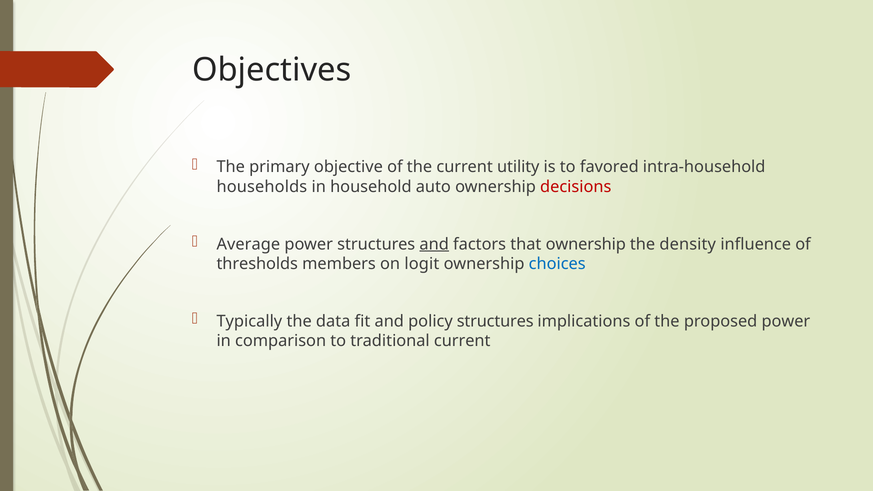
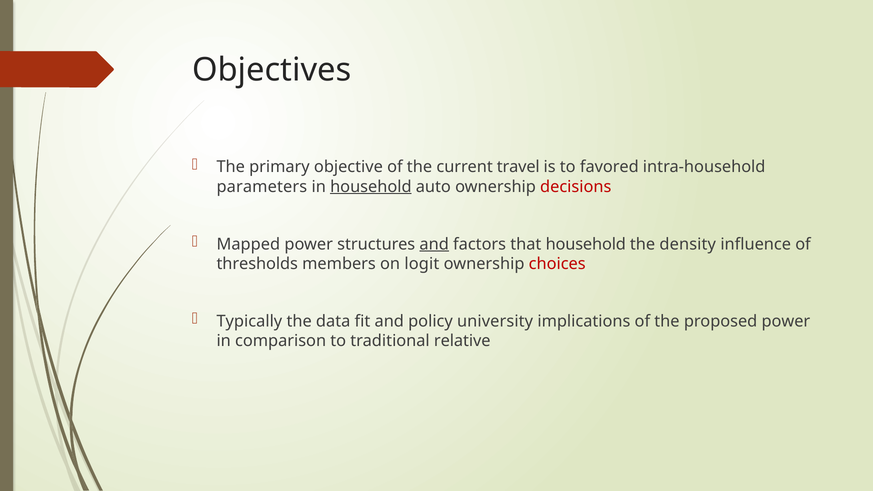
utility: utility -> travel
households: households -> parameters
household at (371, 187) underline: none -> present
Average: Average -> Mapped
that ownership: ownership -> household
choices colour: blue -> red
policy structures: structures -> university
traditional current: current -> relative
